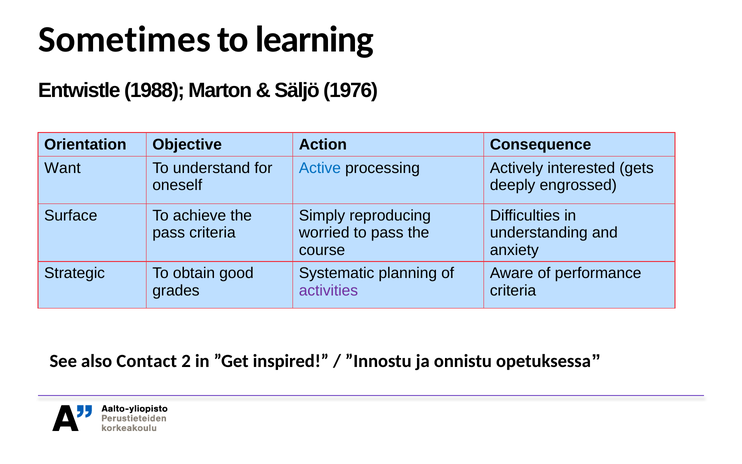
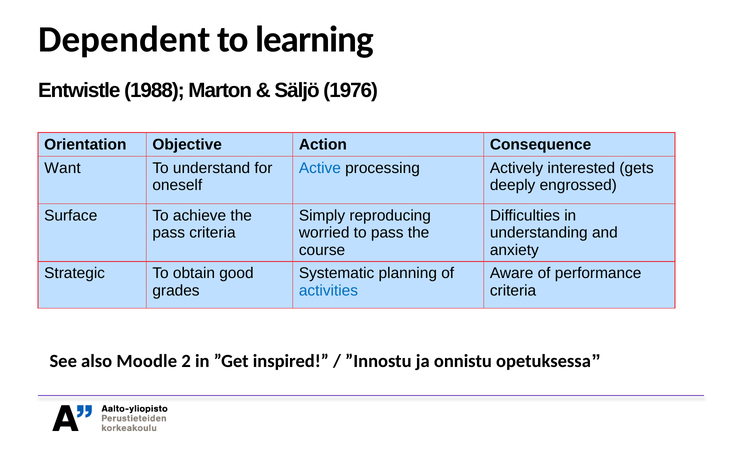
Sometimes: Sometimes -> Dependent
activities colour: purple -> blue
Contact: Contact -> Moodle
